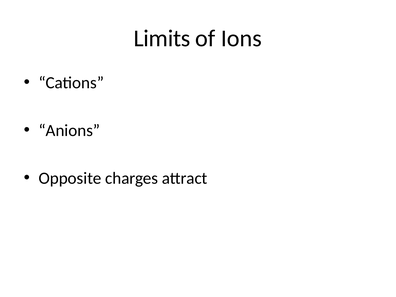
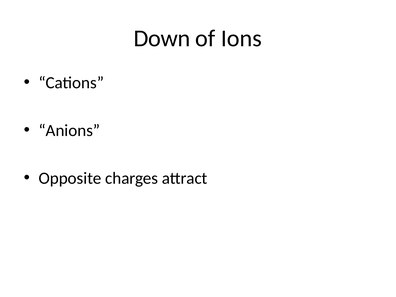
Limits: Limits -> Down
